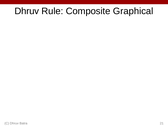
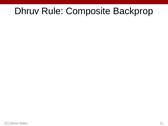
Graphical: Graphical -> Backprop
